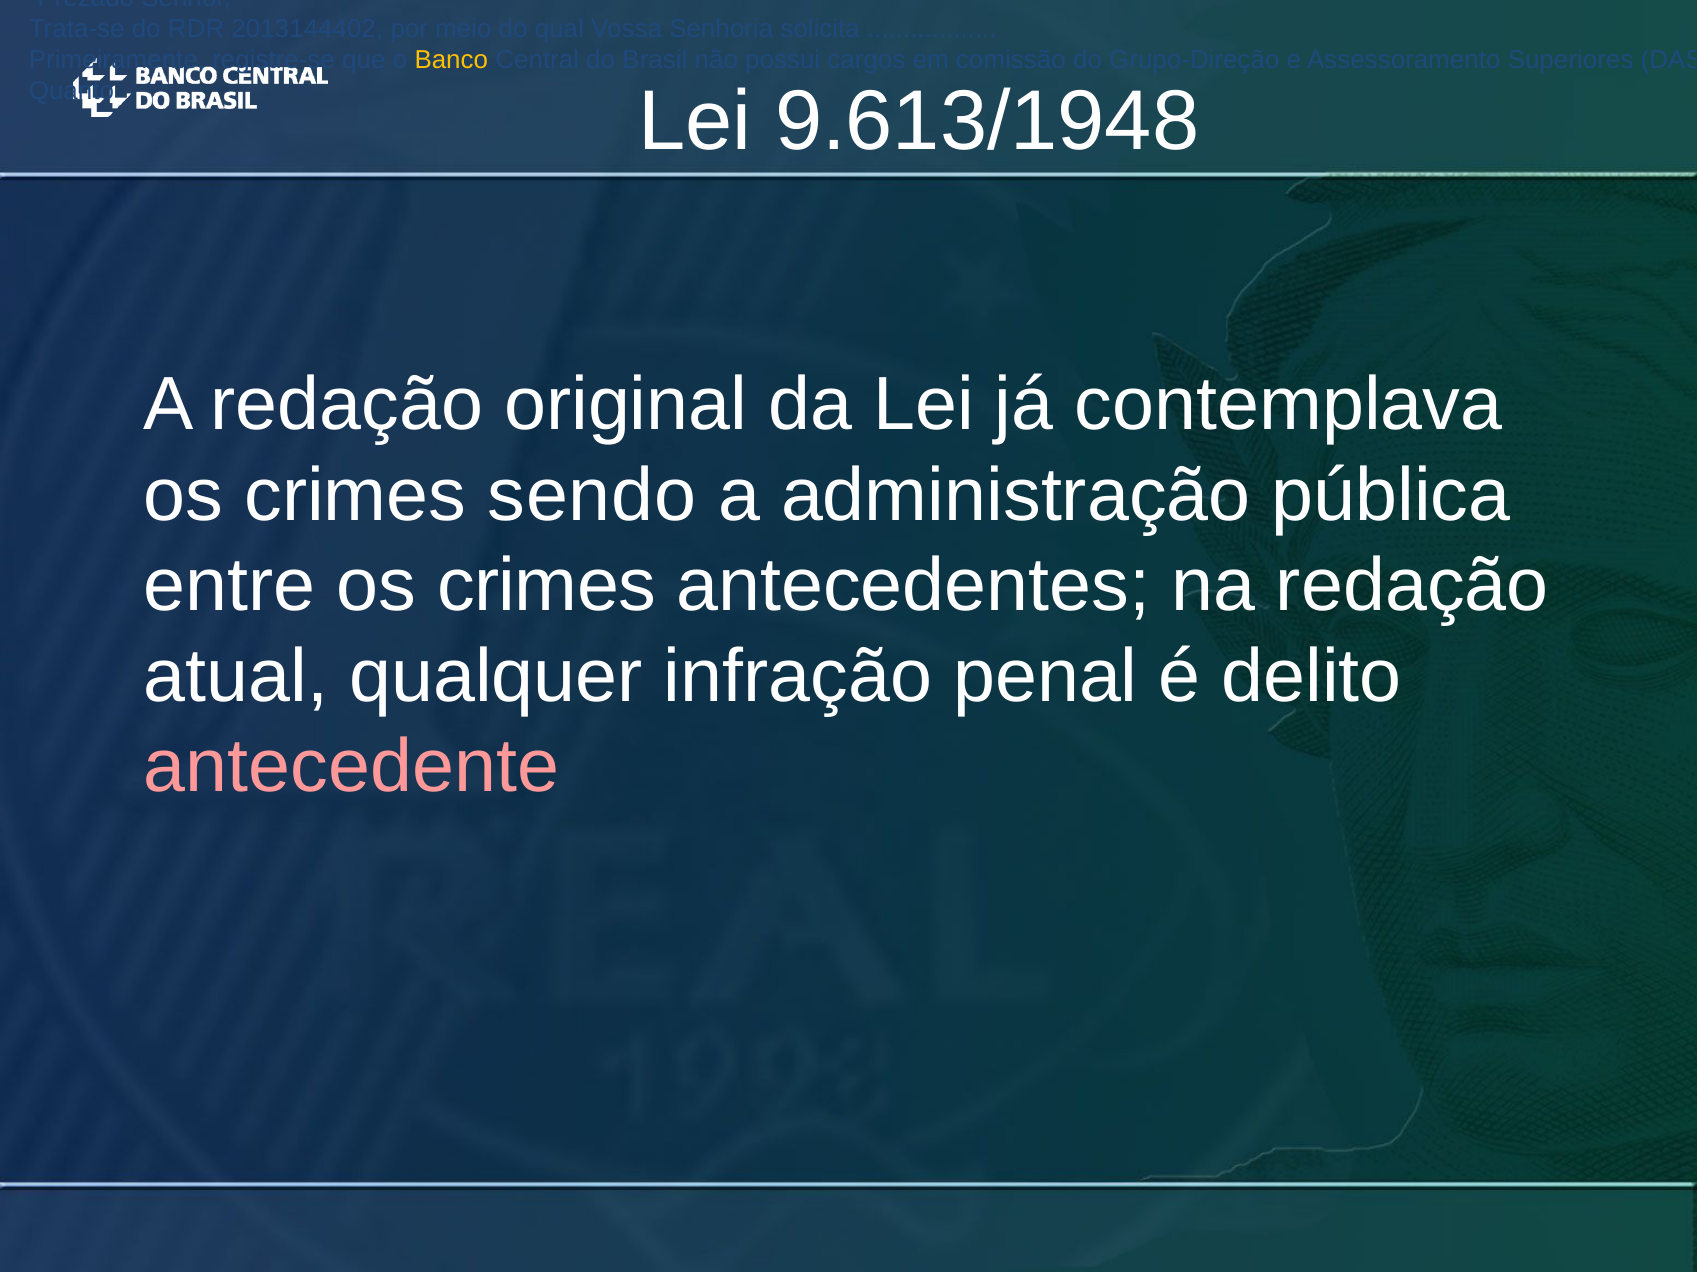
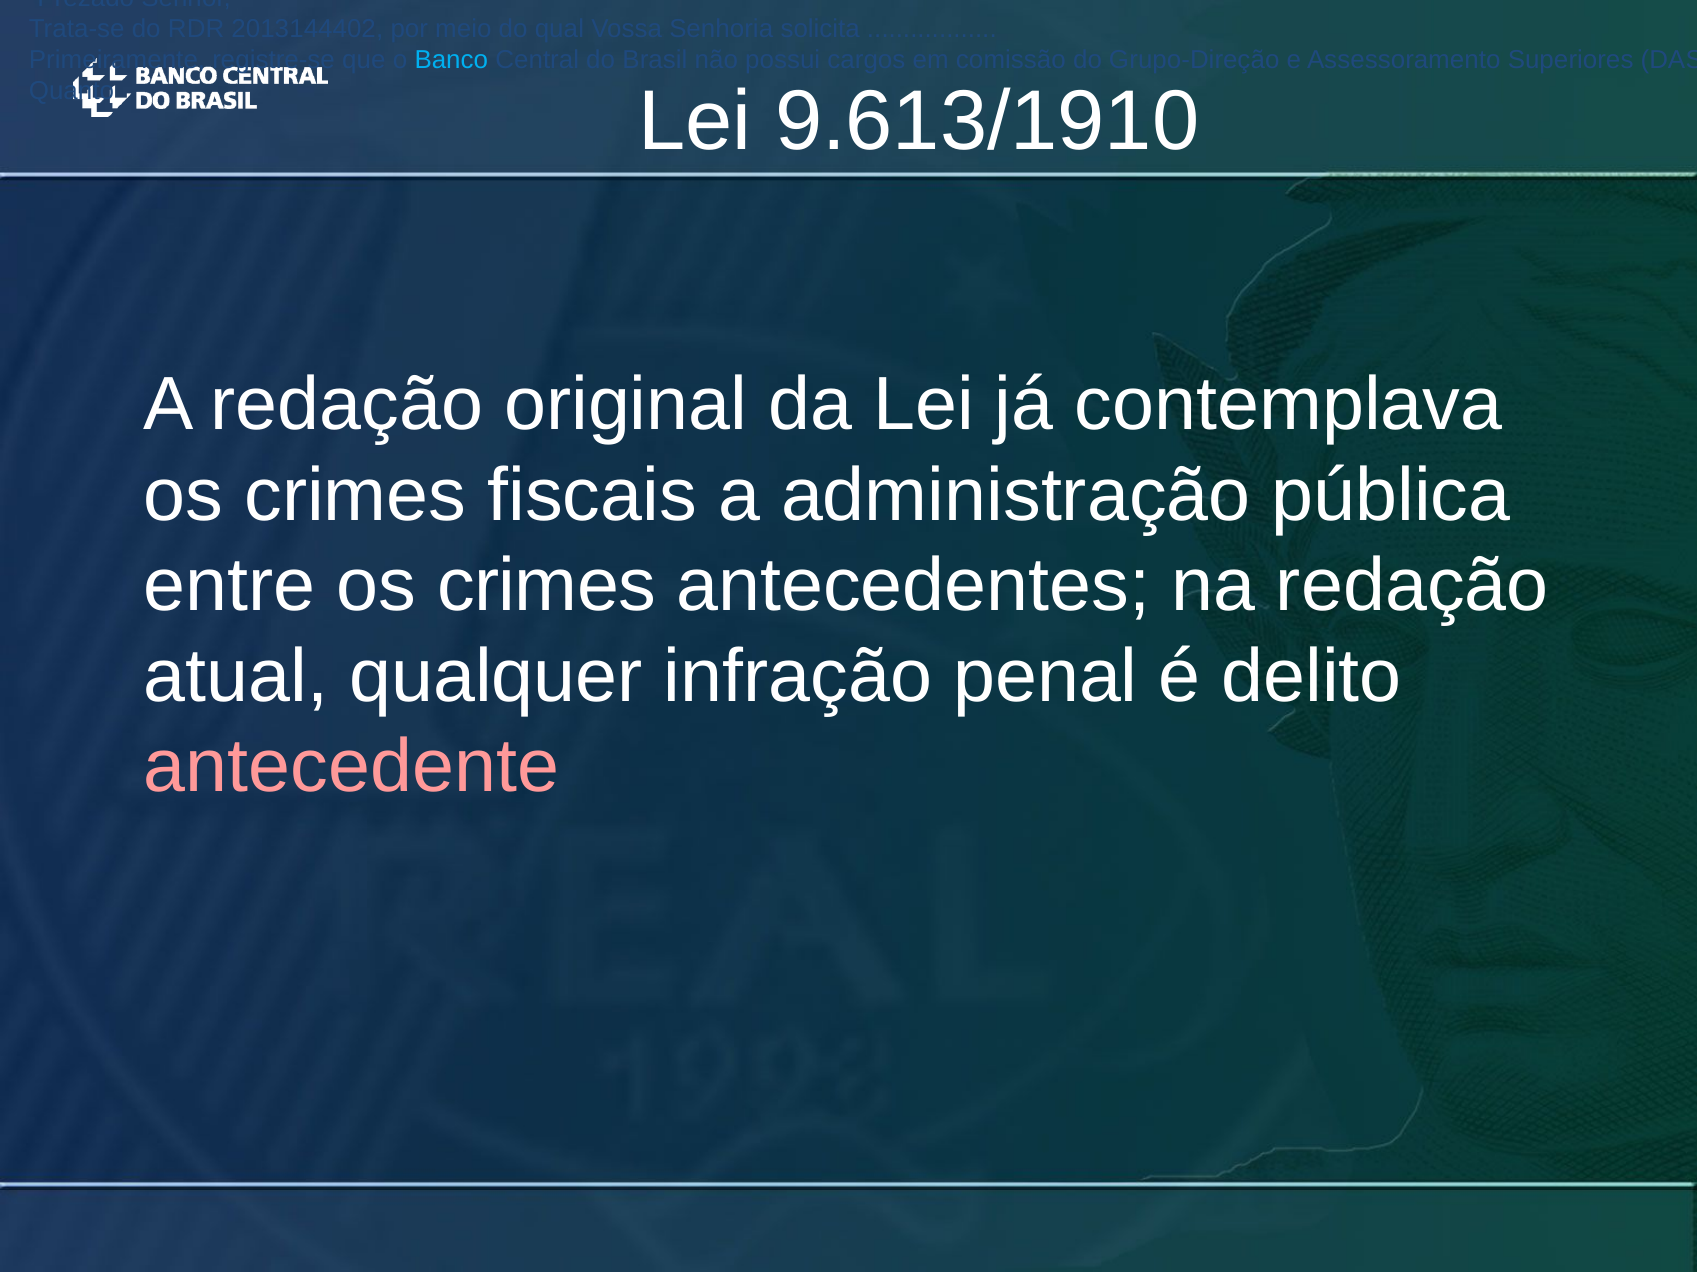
Banco at (451, 60) colour: yellow -> light blue
9.613/1948: 9.613/1948 -> 9.613/1910
crimes sendo: sendo -> fiscais
